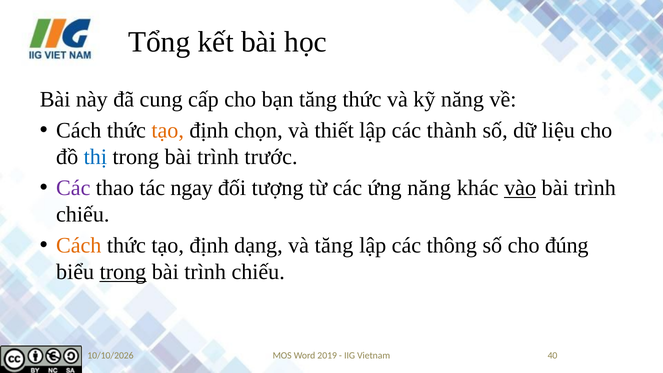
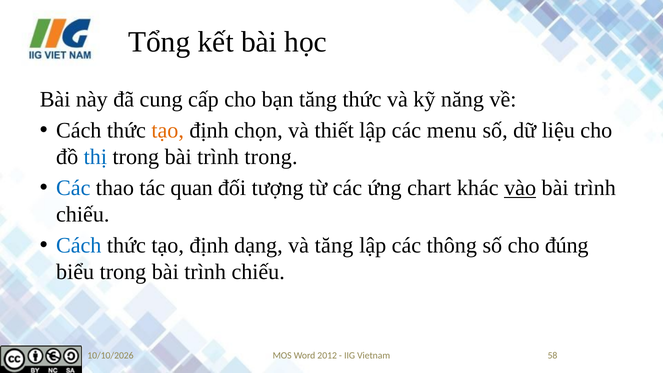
thành: thành -> menu
trình trước: trước -> trong
Các at (73, 188) colour: purple -> blue
ngay: ngay -> quan
ứng năng: năng -> chart
Cách at (79, 245) colour: orange -> blue
trong at (123, 272) underline: present -> none
2019: 2019 -> 2012
40: 40 -> 58
